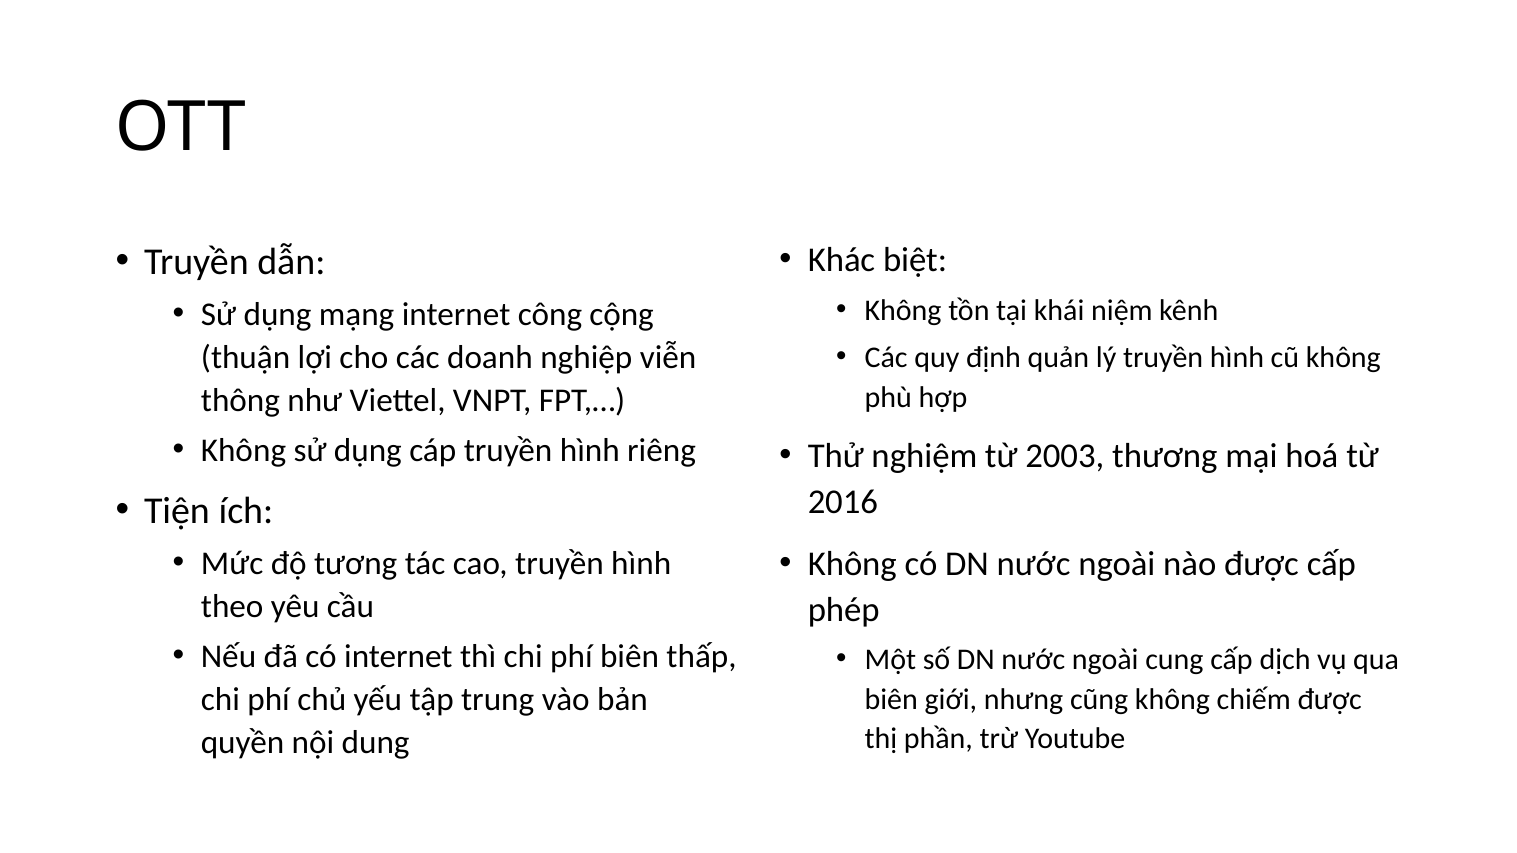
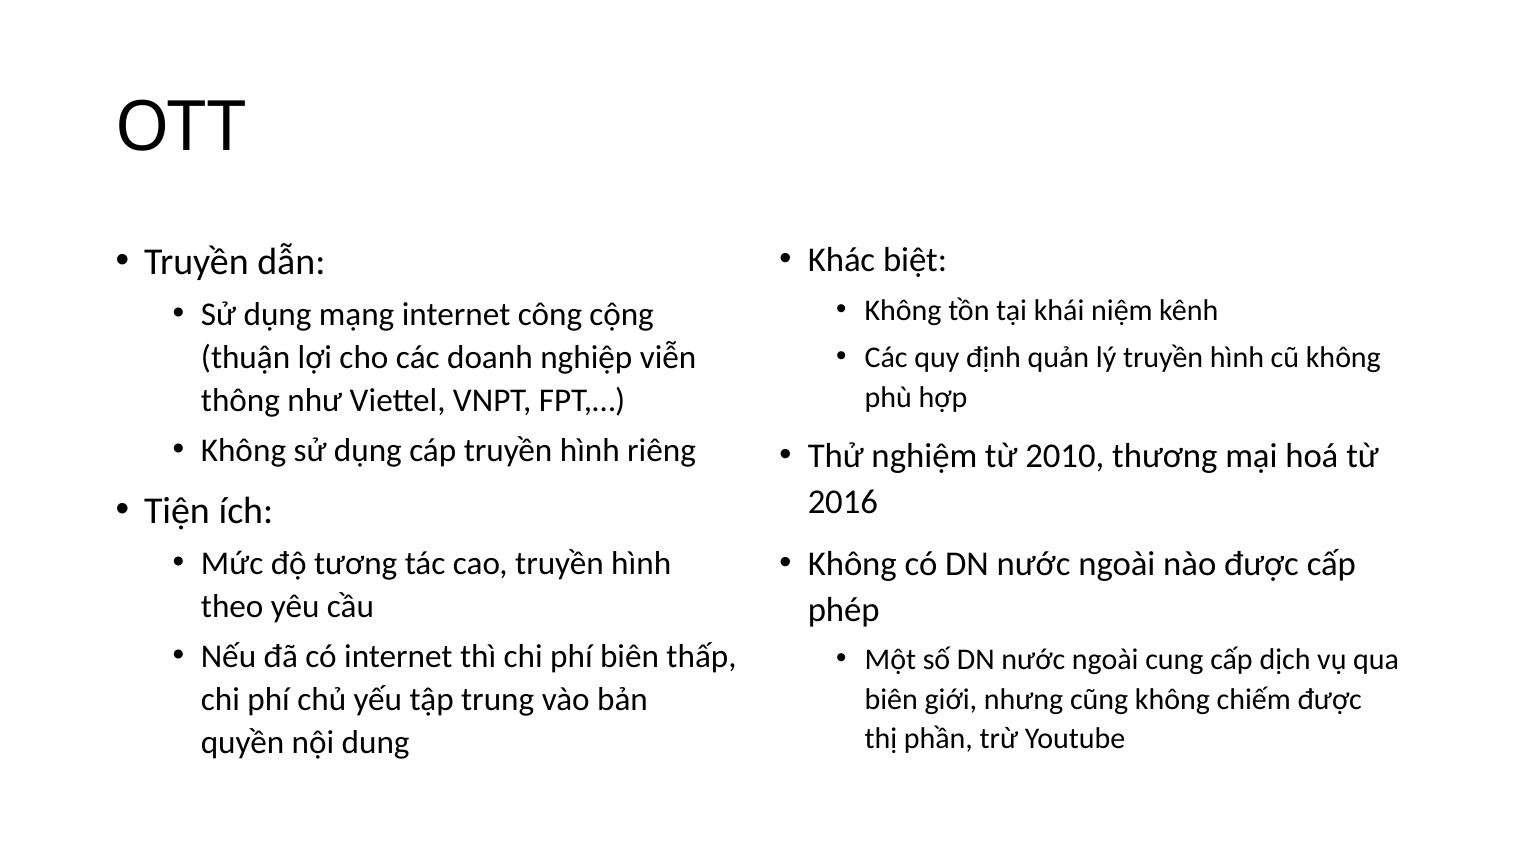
2003: 2003 -> 2010
